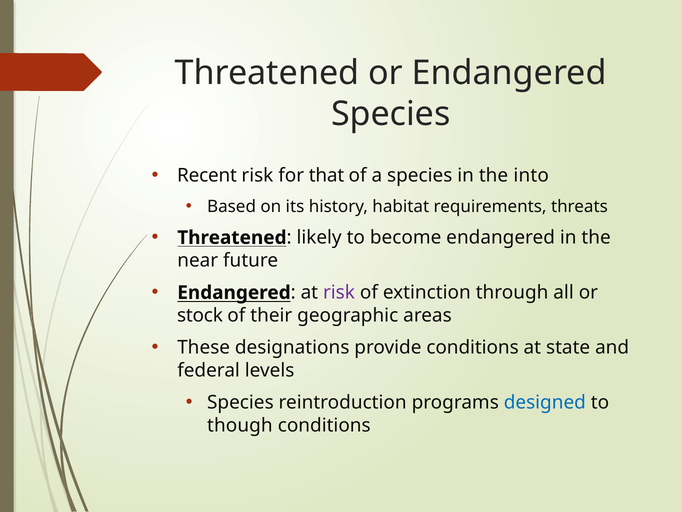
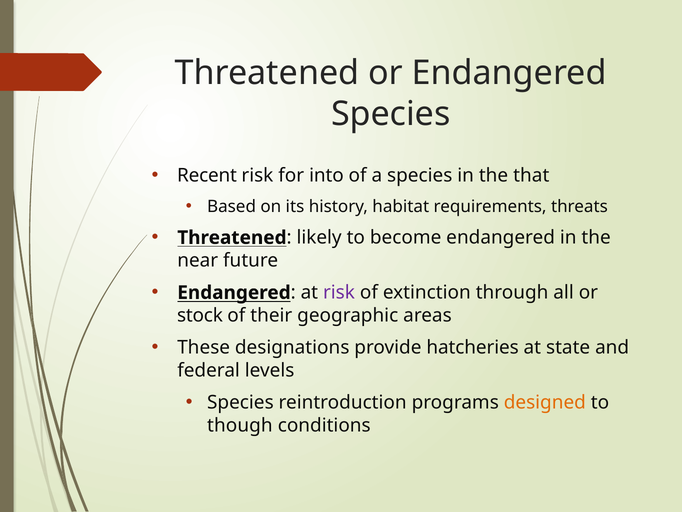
that: that -> into
into: into -> that
provide conditions: conditions -> hatcheries
designed colour: blue -> orange
